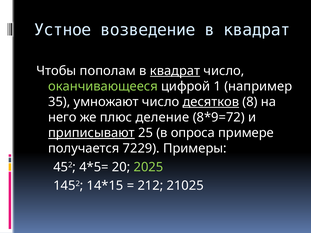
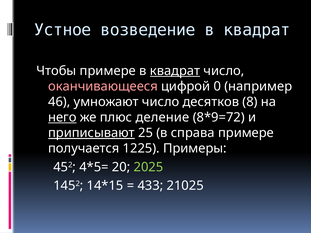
Чтобы пополам: пополам -> примере
оканчивающееся colour: light green -> pink
1: 1 -> 0
35: 35 -> 46
десятков underline: present -> none
него underline: none -> present
опроса: опроса -> справа
7229: 7229 -> 1225
212: 212 -> 433
